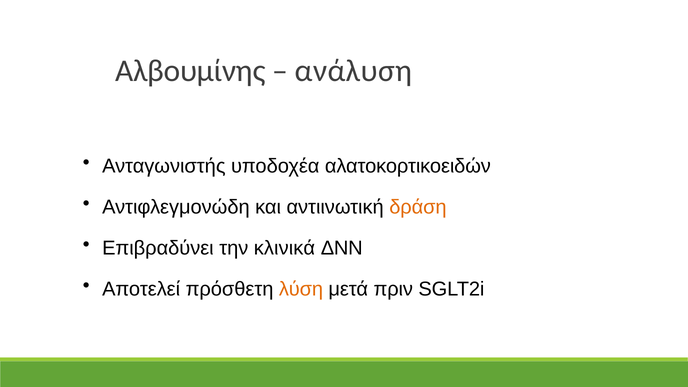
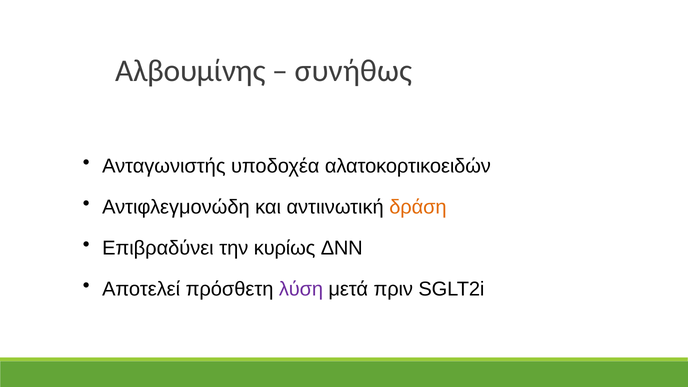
ανάλυση: ανάλυση -> συνήθως
κλινικά: κλινικά -> κυρίως
λύση colour: orange -> purple
